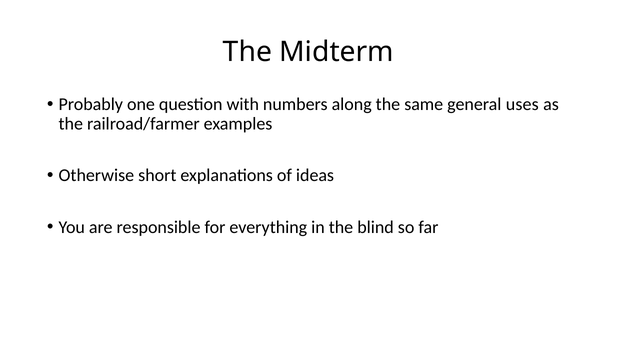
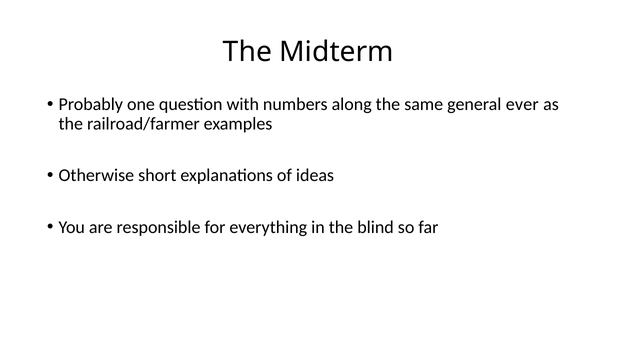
uses: uses -> ever
